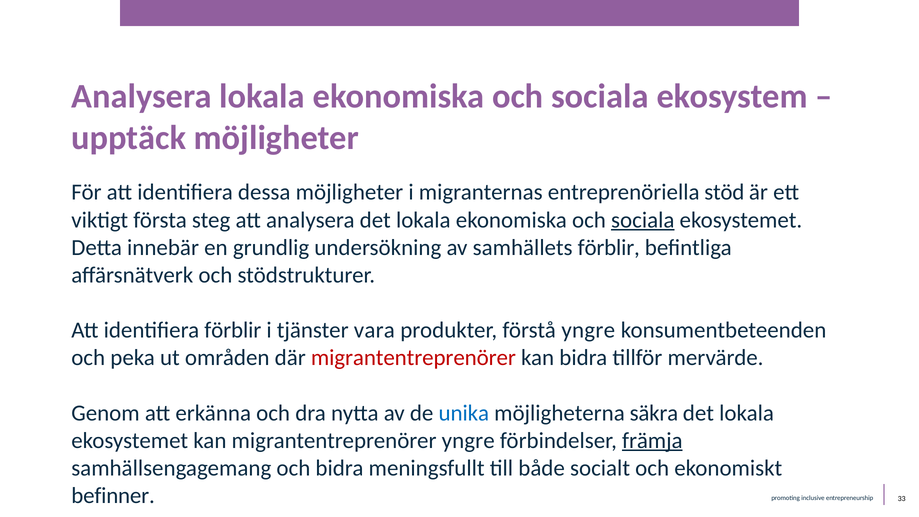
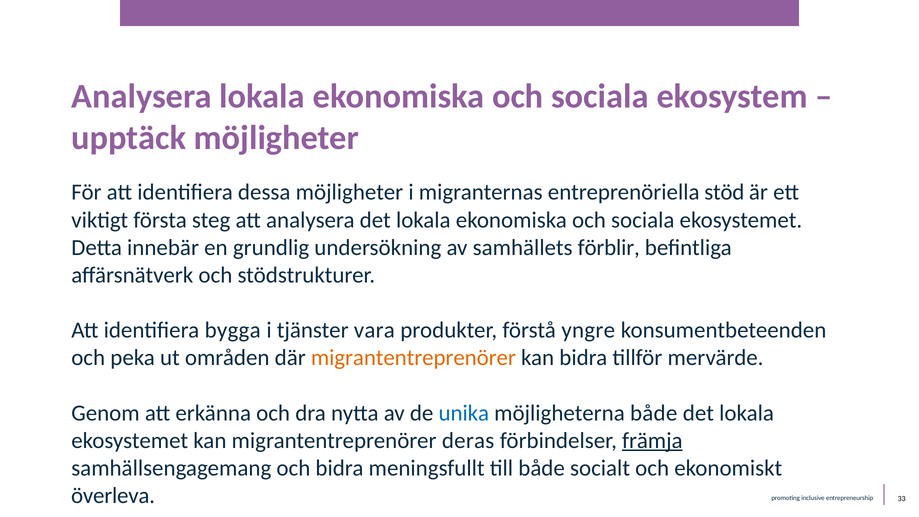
sociala at (643, 220) underline: present -> none
identifiera förblir: förblir -> bygga
migrantentreprenörer at (413, 358) colour: red -> orange
möjligheterna säkra: säkra -> både
migrantentreprenörer yngre: yngre -> deras
befinner: befinner -> överleva
